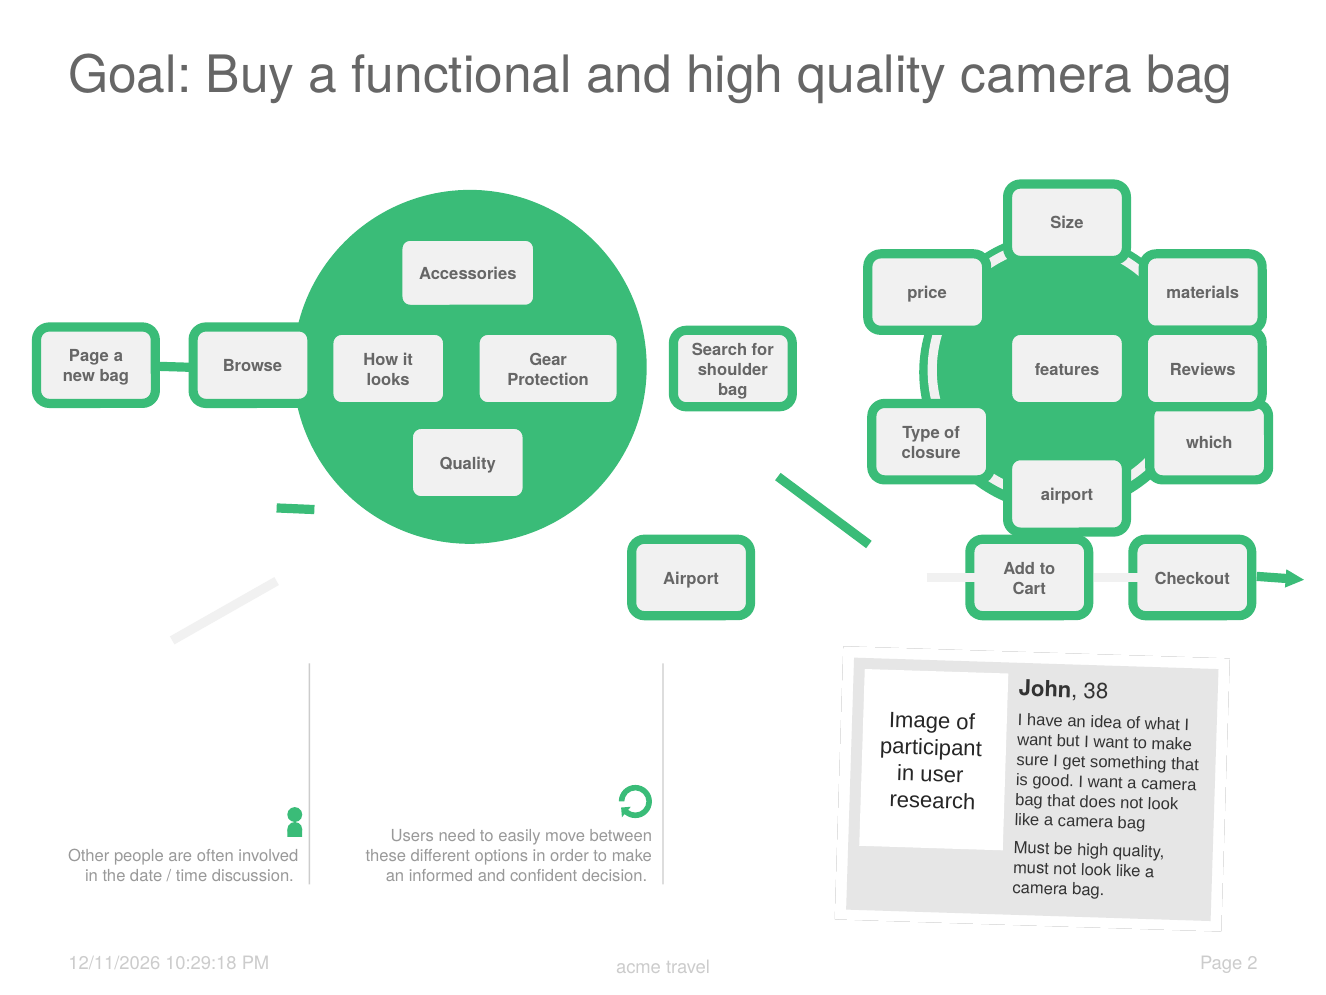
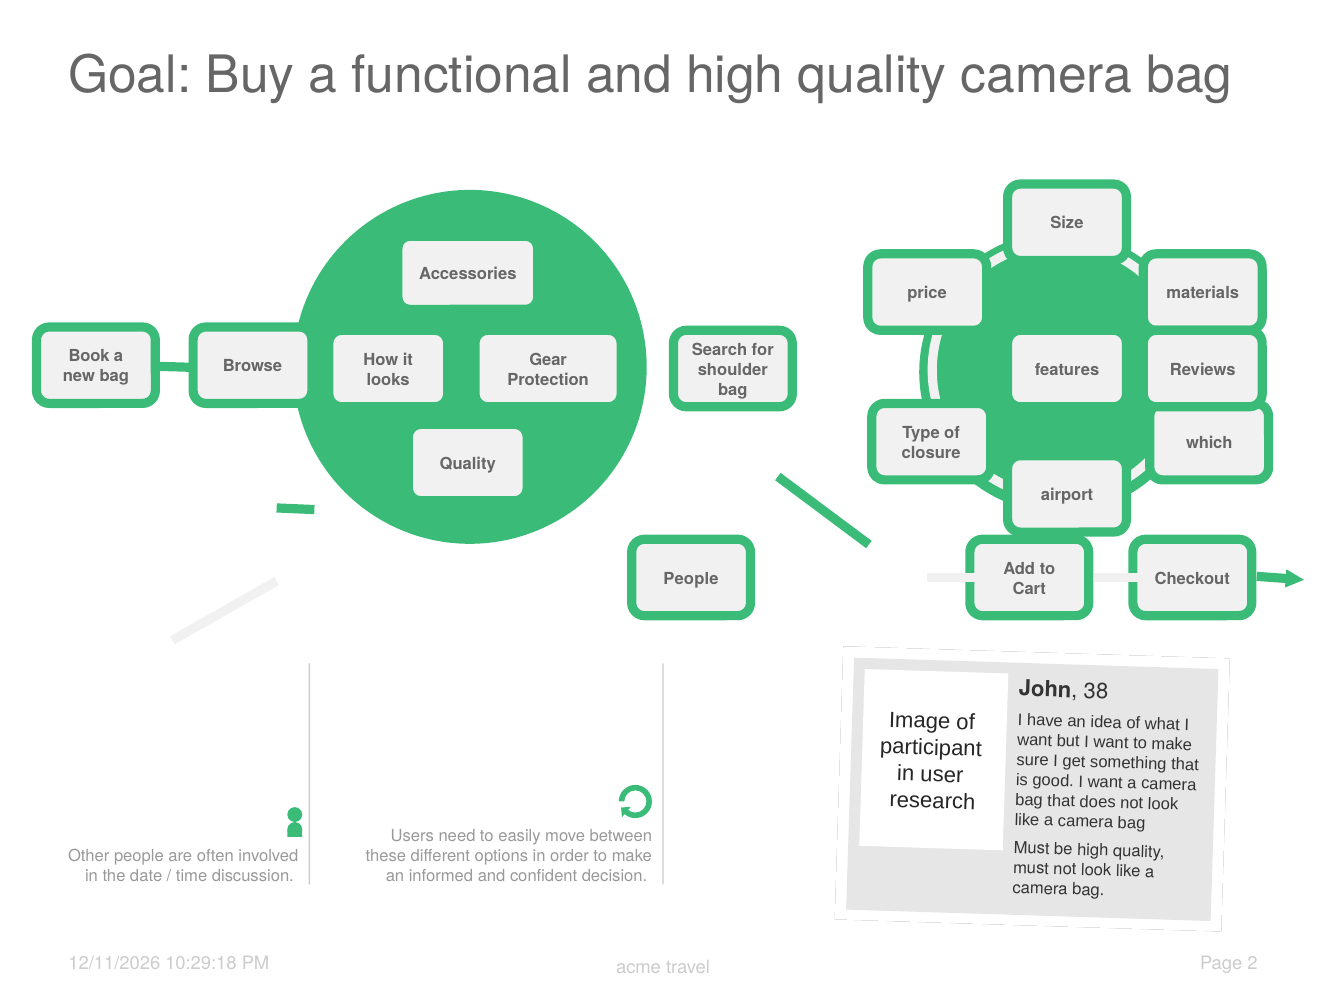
Page at (89, 356): Page -> Book
Airport at (691, 578): Airport -> People
